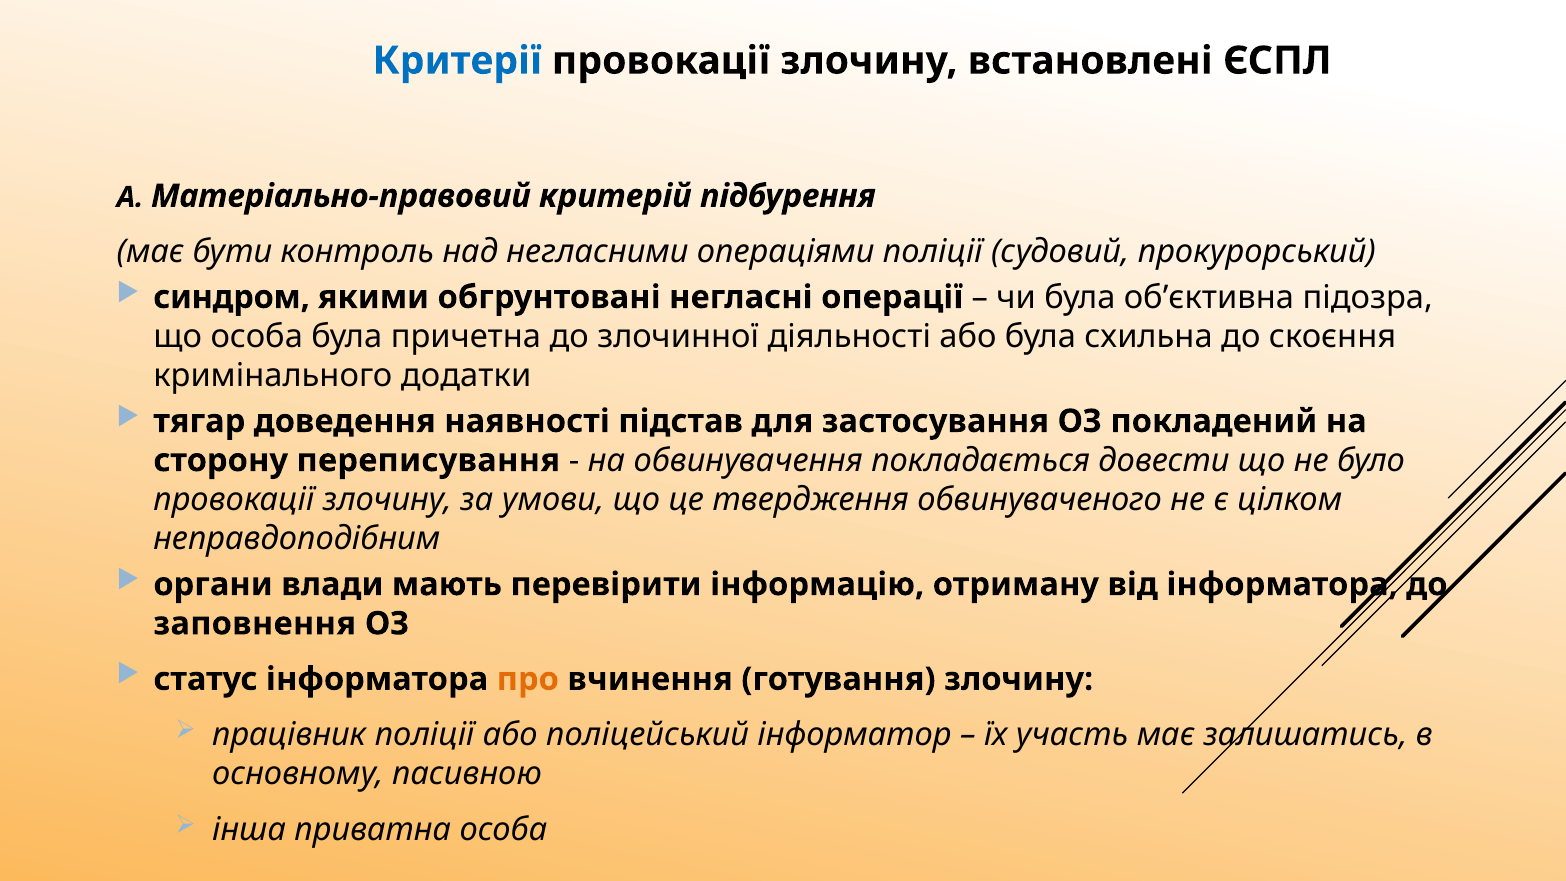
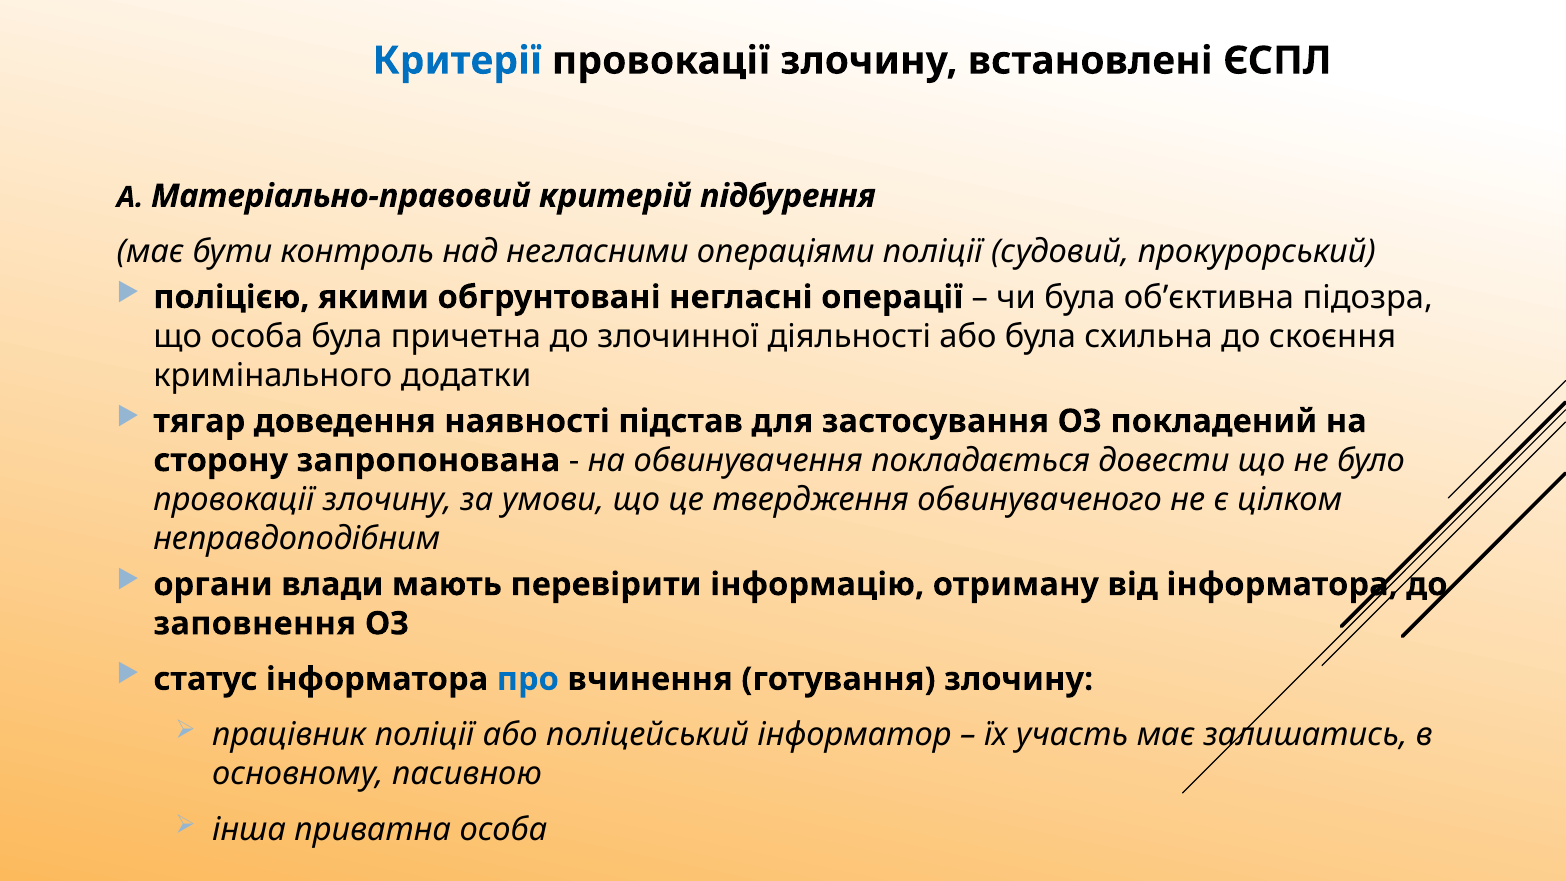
синдром: синдром -> поліцією
переписування: переписування -> запропонована
про colour: orange -> blue
